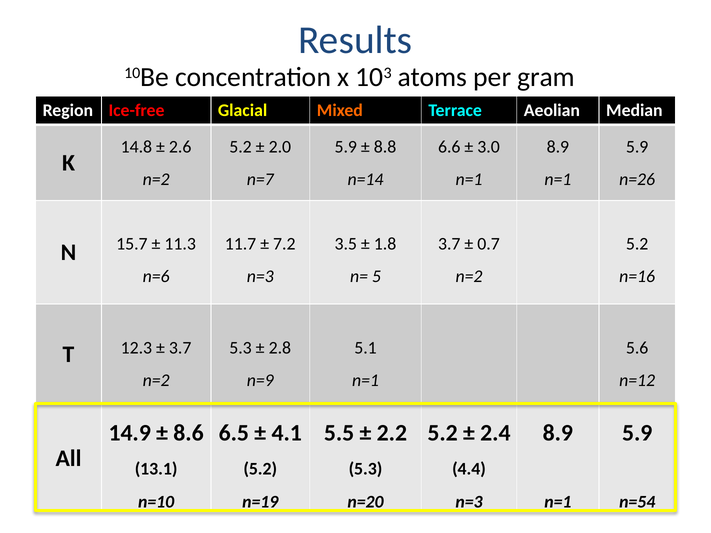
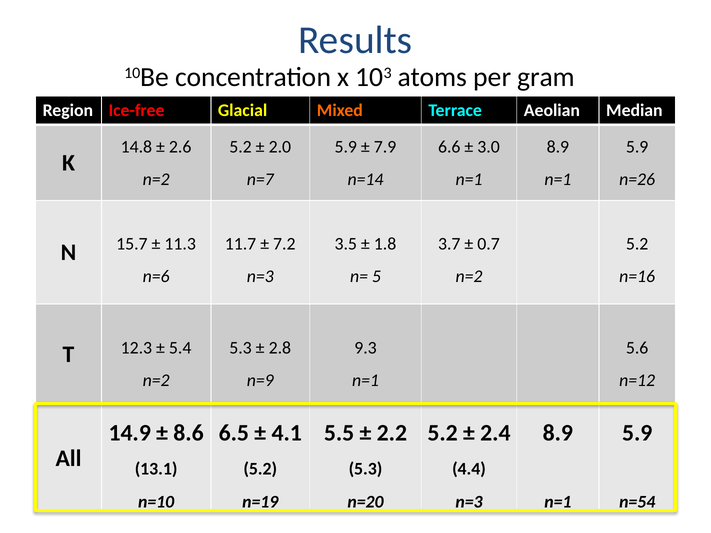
8.8: 8.8 -> 7.9
5.1: 5.1 -> 9.3
3.7 at (180, 348): 3.7 -> 5.4
